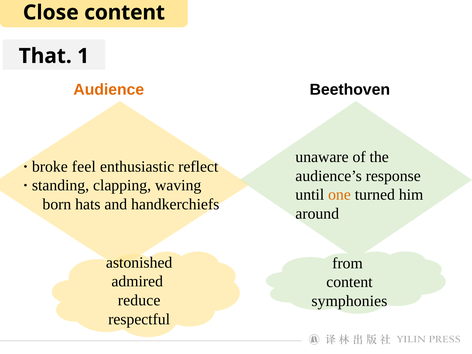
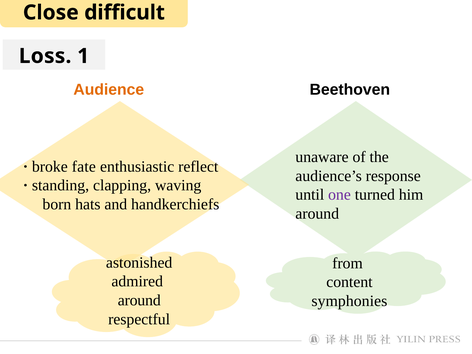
Close content: content -> difficult
That: That -> Loss
feel: feel -> fate
one colour: orange -> purple
reduce at (139, 300): reduce -> around
